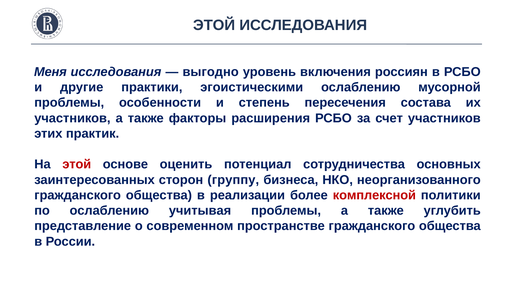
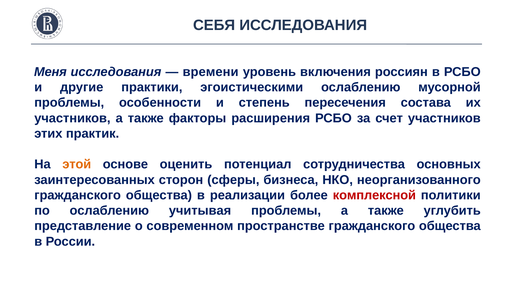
ЭТОЙ at (214, 25): ЭТОЙ -> СЕБЯ
выгодно: выгодно -> времени
этой at (77, 164) colour: red -> orange
группу: группу -> сферы
